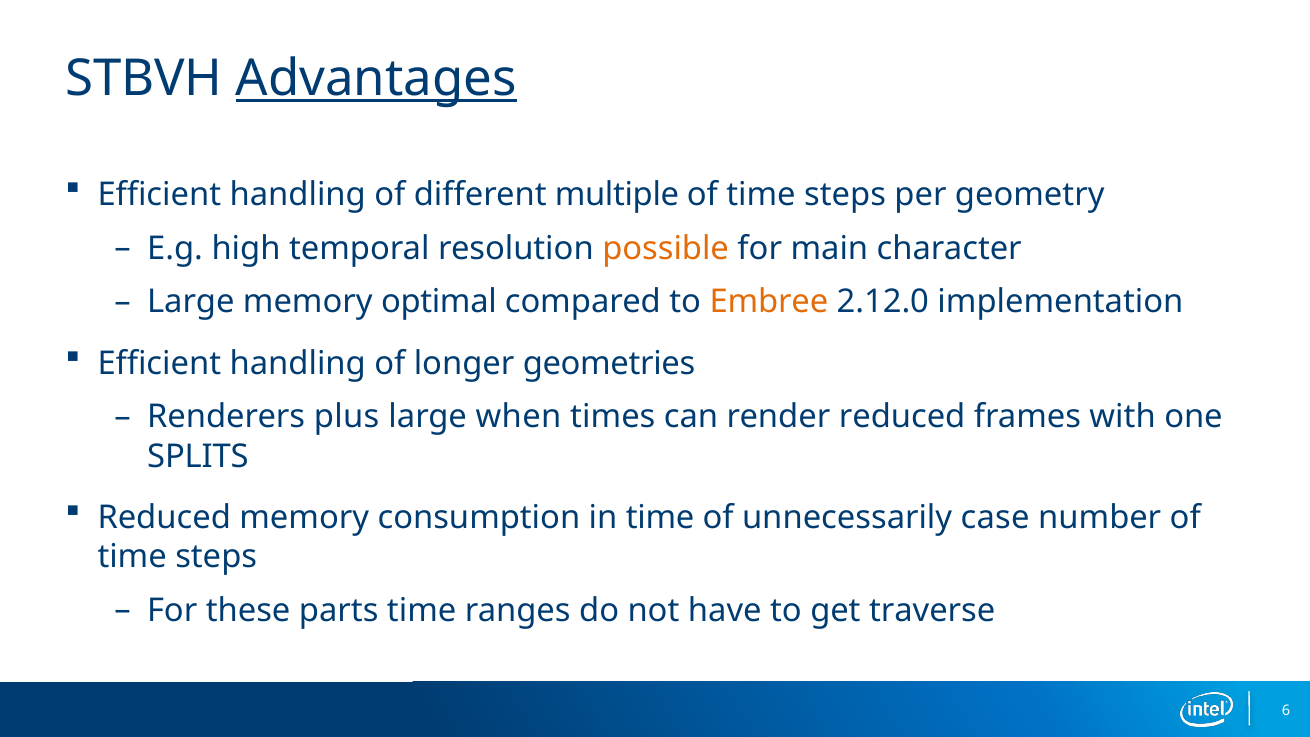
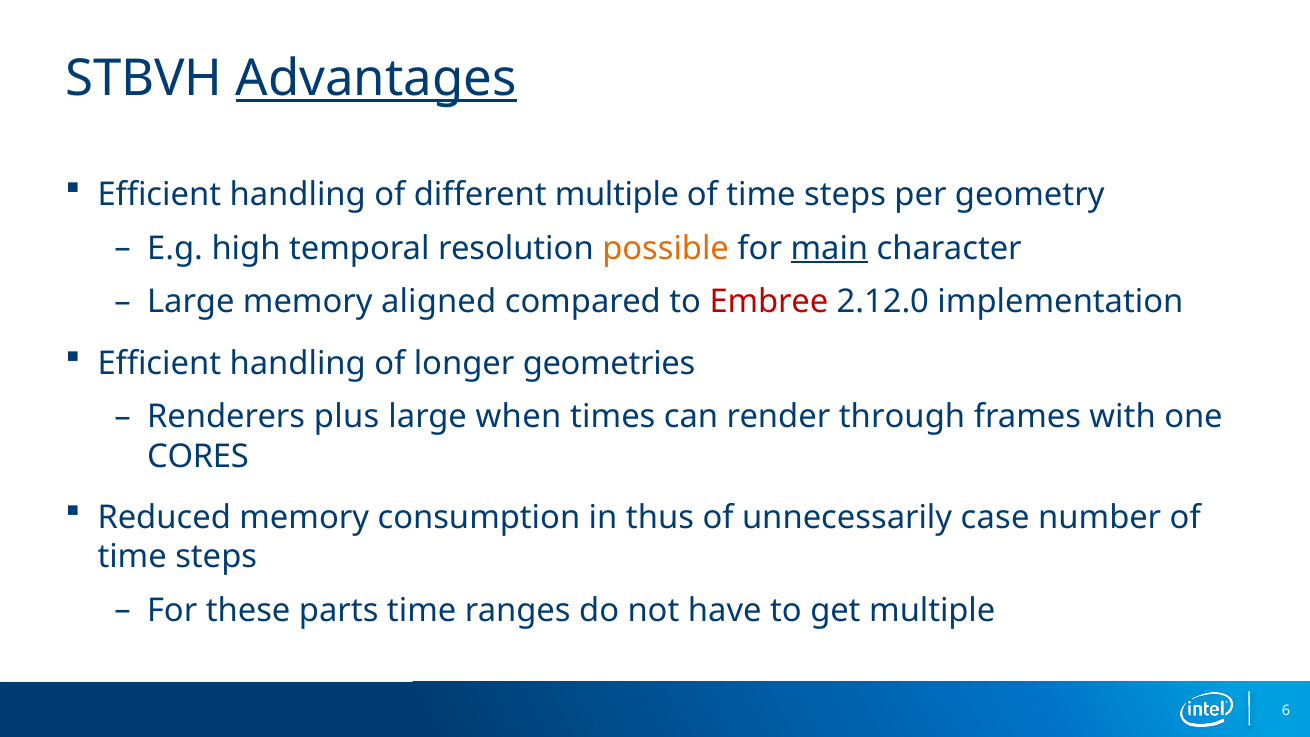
main underline: none -> present
optimal: optimal -> aligned
Embree colour: orange -> red
render reduced: reduced -> through
SPLITS: SPLITS -> CORES
in time: time -> thus
get traverse: traverse -> multiple
